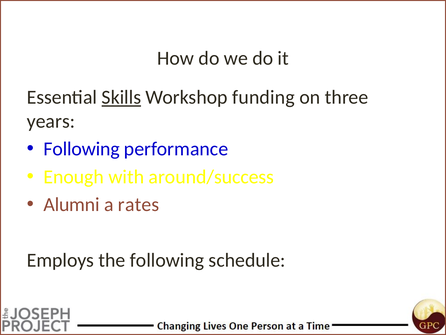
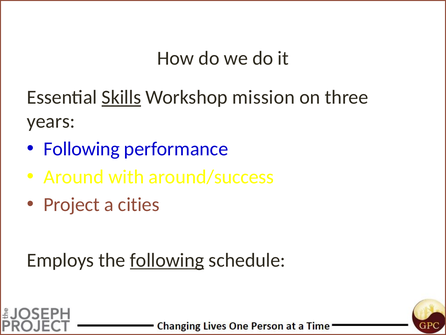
funding: funding -> mission
Enough: Enough -> Around
Alumni: Alumni -> Project
rates: rates -> cities
following at (167, 260) underline: none -> present
